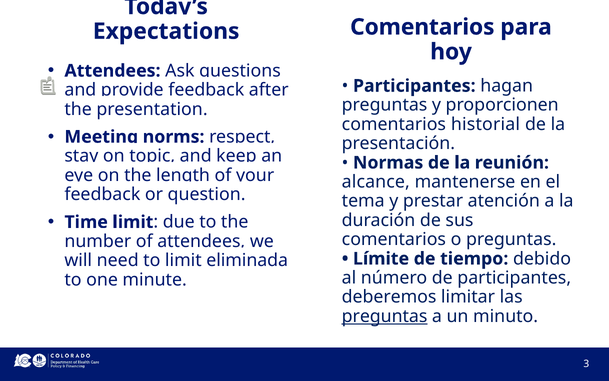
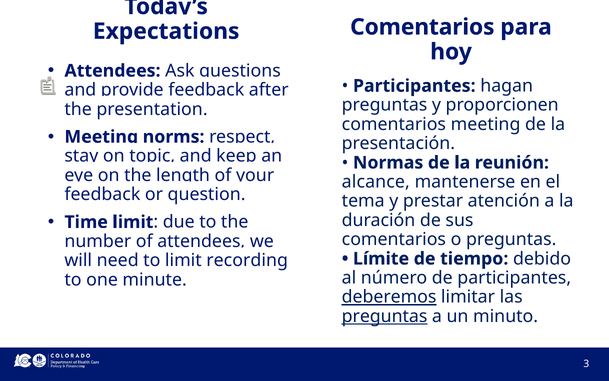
comentarios historial: historial -> meeting
eliminada: eliminada -> recording
deberemos underline: none -> present
